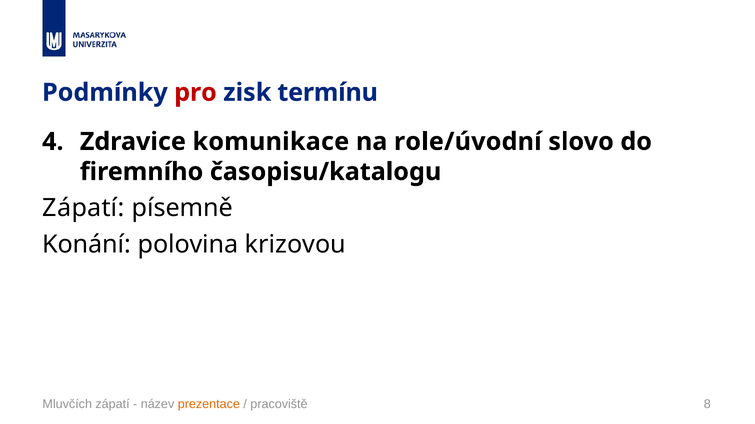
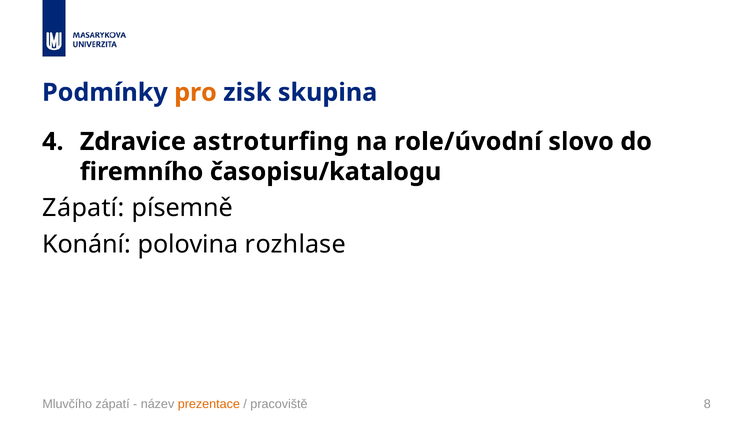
pro colour: red -> orange
termínu: termínu -> skupina
komunikace: komunikace -> astroturfing
krizovou: krizovou -> rozhlase
Mluvčích: Mluvčích -> Mluvčího
